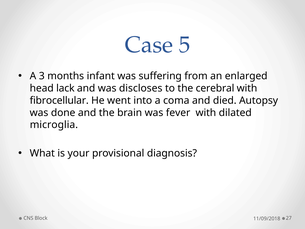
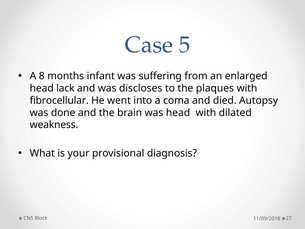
3: 3 -> 8
cerebral: cerebral -> plaques
was fever: fever -> head
microglia: microglia -> weakness
